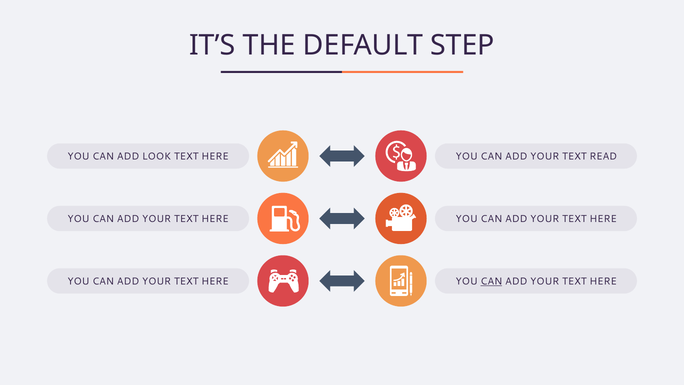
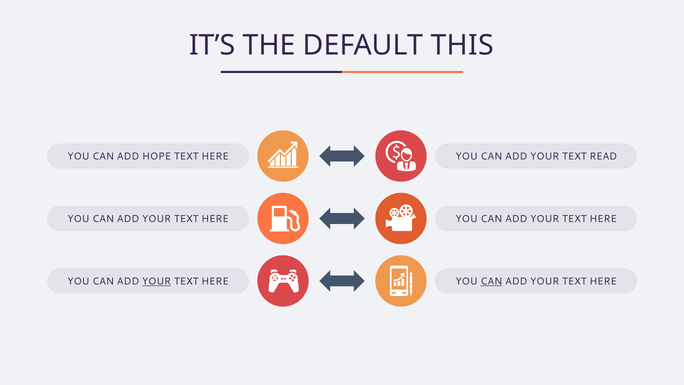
STEP: STEP -> THIS
LOOK: LOOK -> HOPE
YOUR at (157, 281) underline: none -> present
